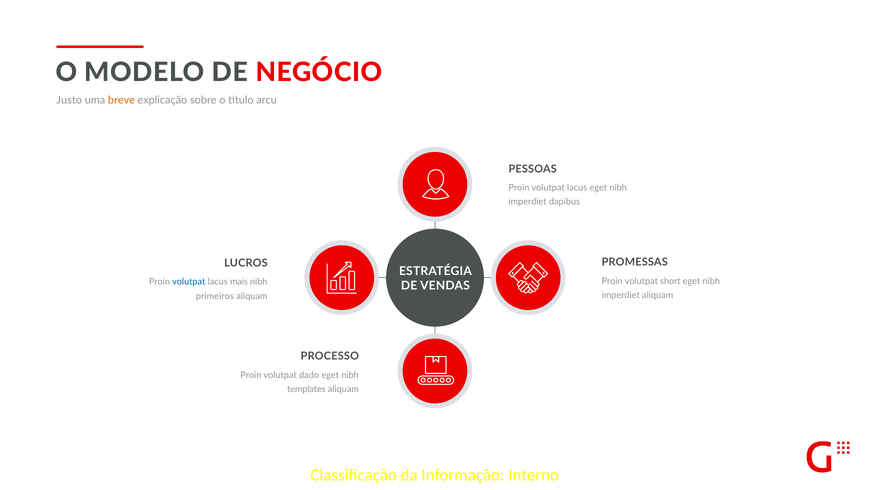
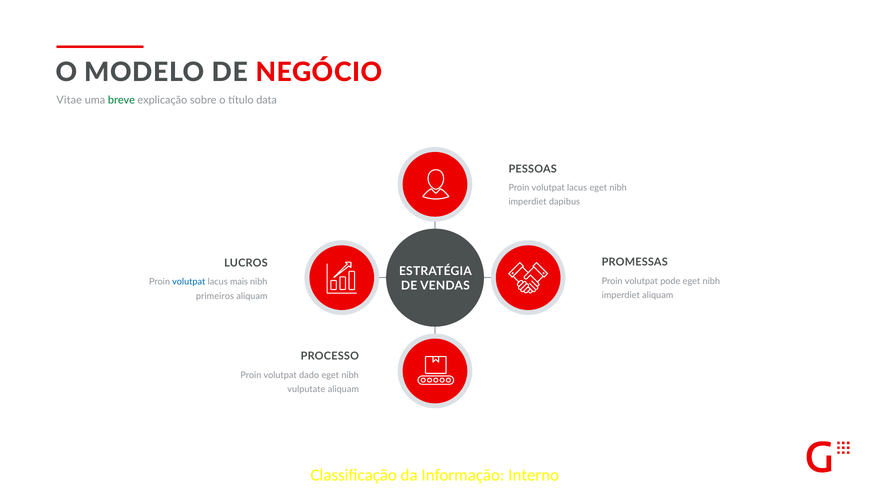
Justo: Justo -> Vitae
breve colour: orange -> green
arcu: arcu -> data
short: short -> pode
templates: templates -> vulputate
